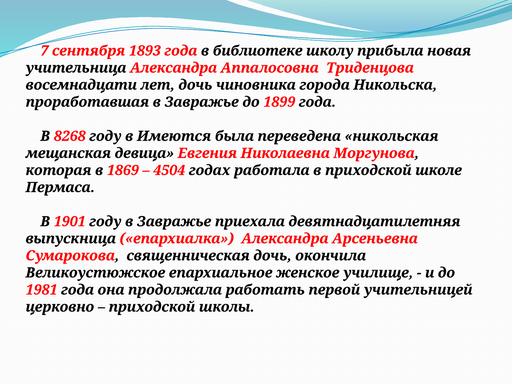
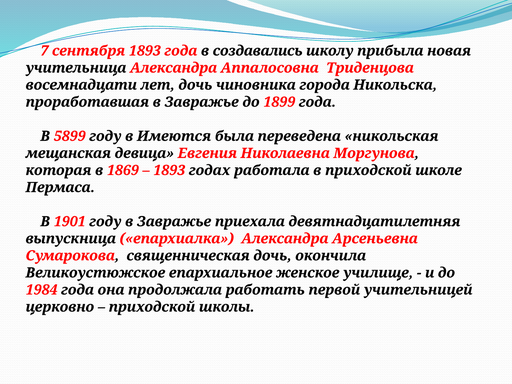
библиотеке: библиотеке -> создавались
8268: 8268 -> 5899
4504 at (169, 170): 4504 -> 1893
1981: 1981 -> 1984
